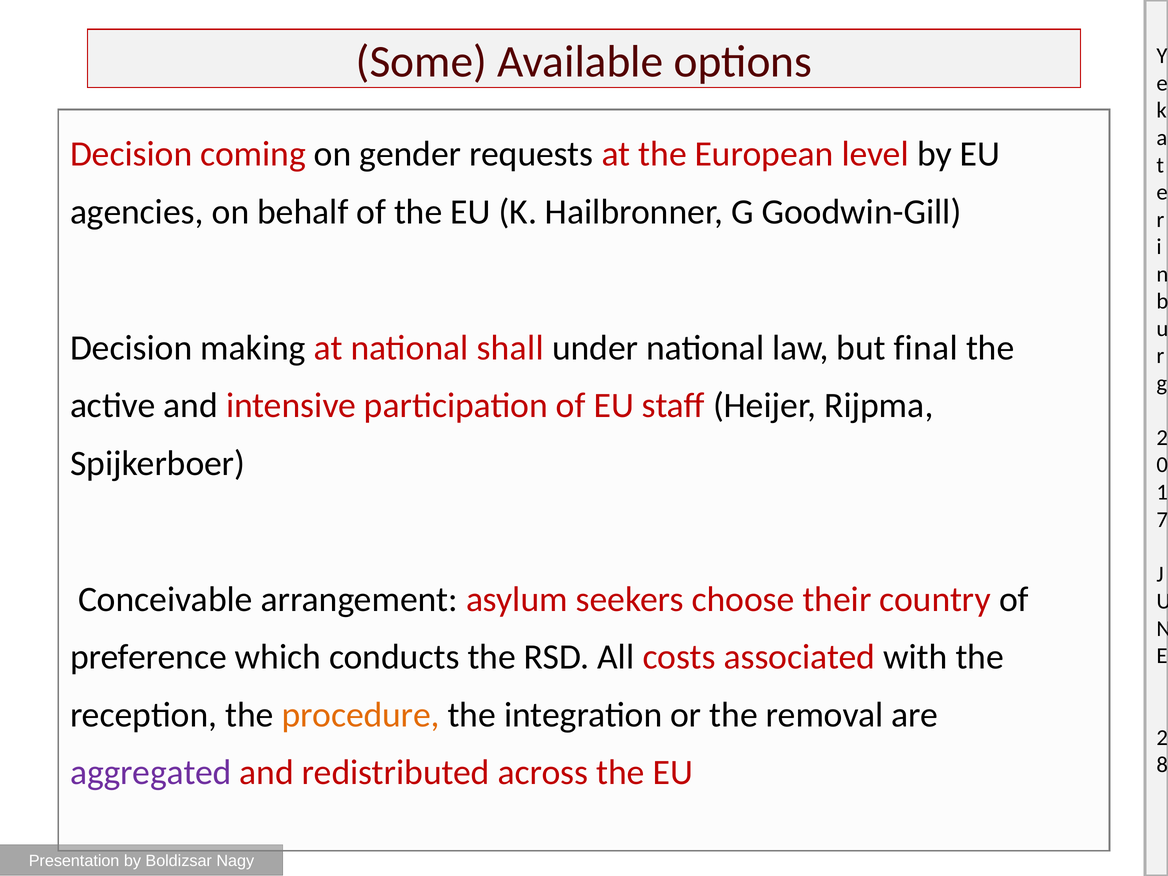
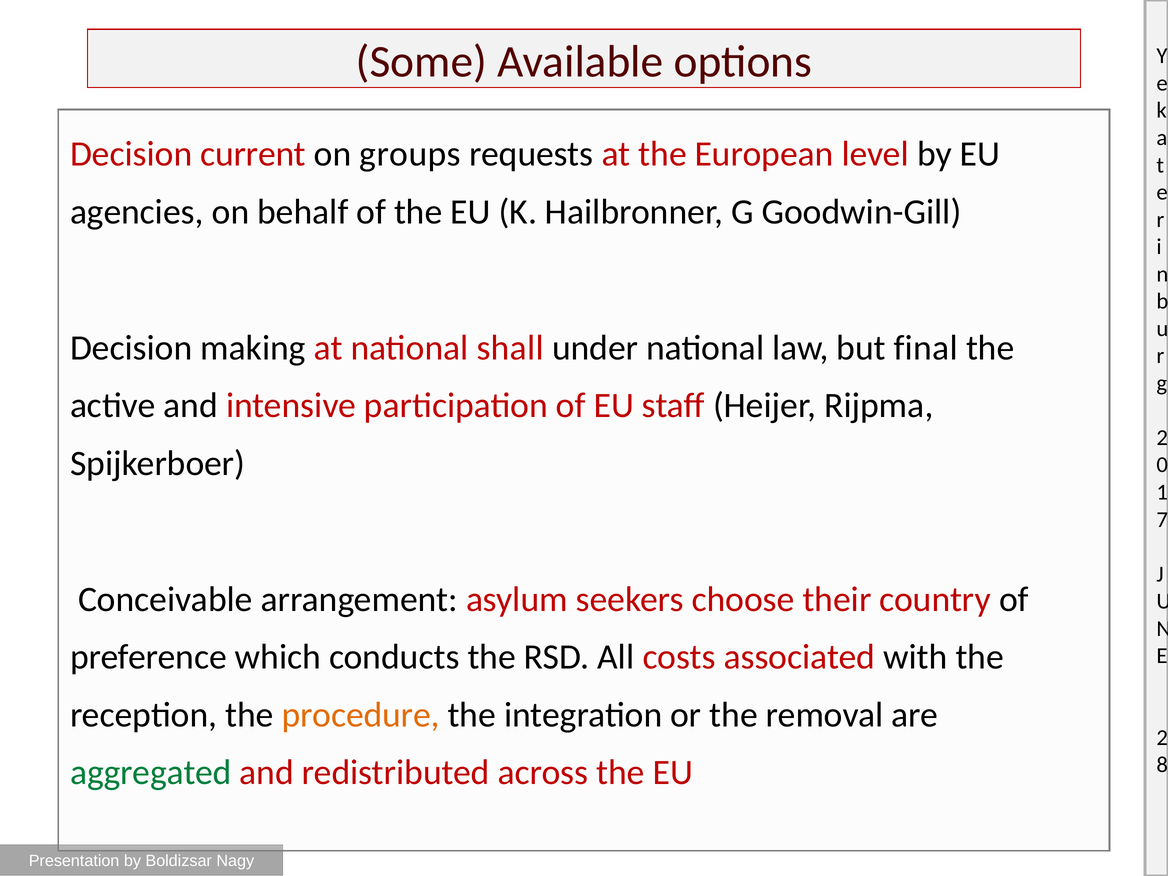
coming: coming -> current
gender: gender -> groups
aggregated colour: purple -> green
